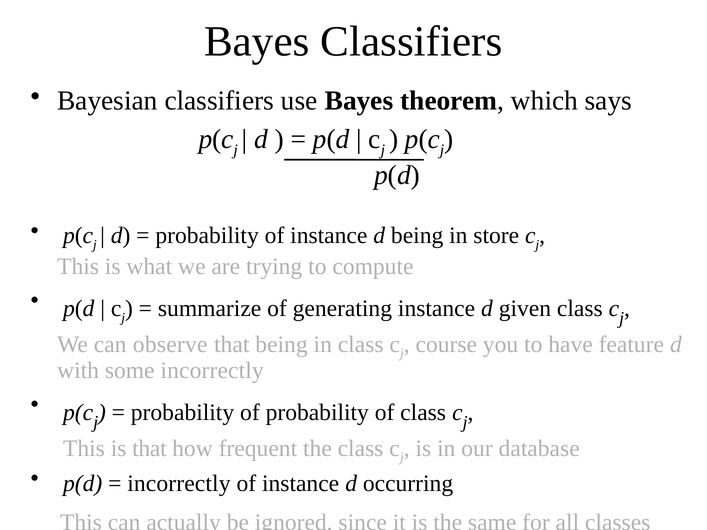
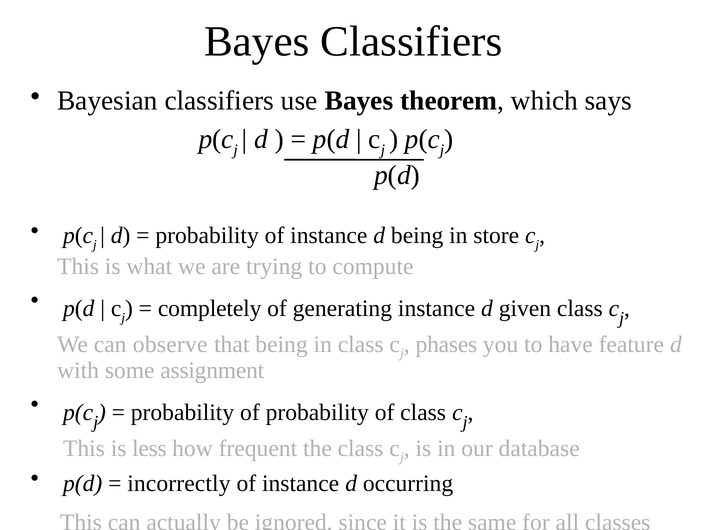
summarize: summarize -> completely
course: course -> phases
some incorrectly: incorrectly -> assignment
is that: that -> less
